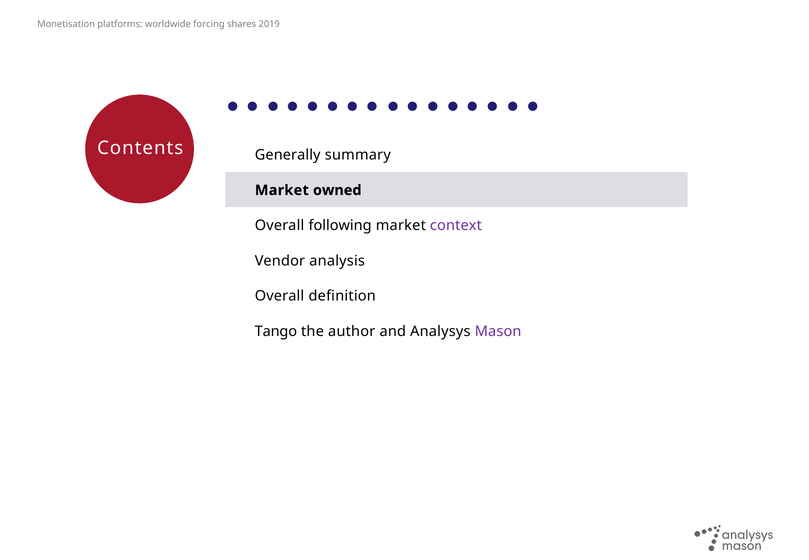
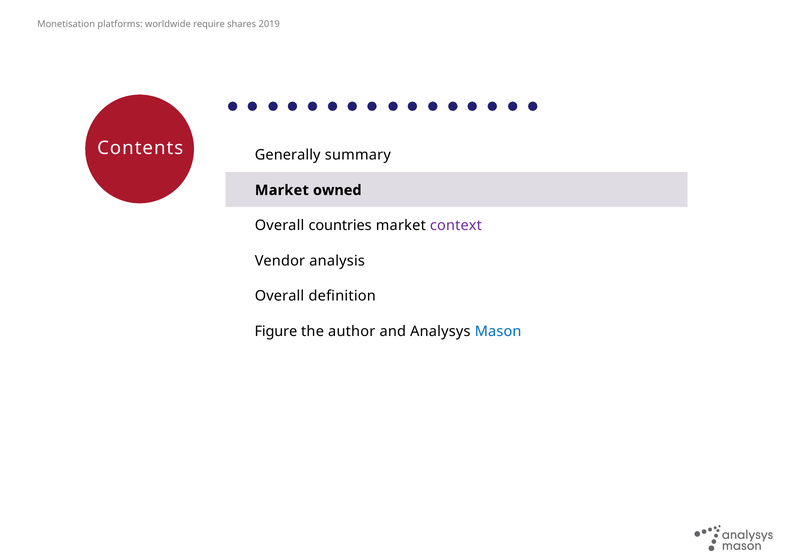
forcing: forcing -> require
following: following -> countries
Tango: Tango -> Figure
Mason colour: purple -> blue
